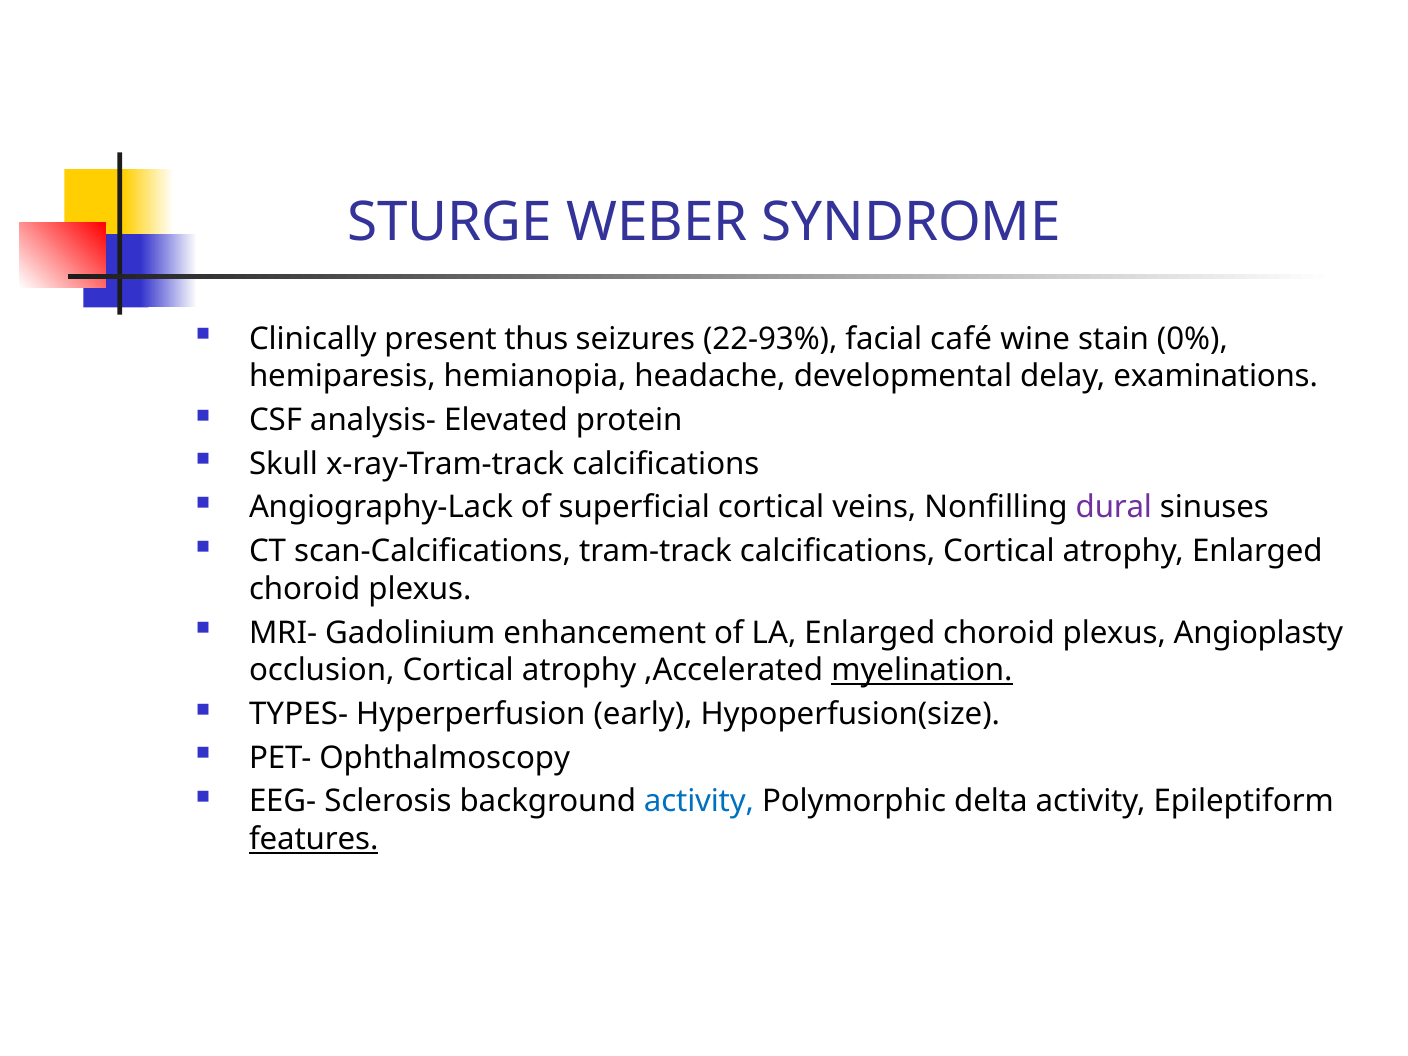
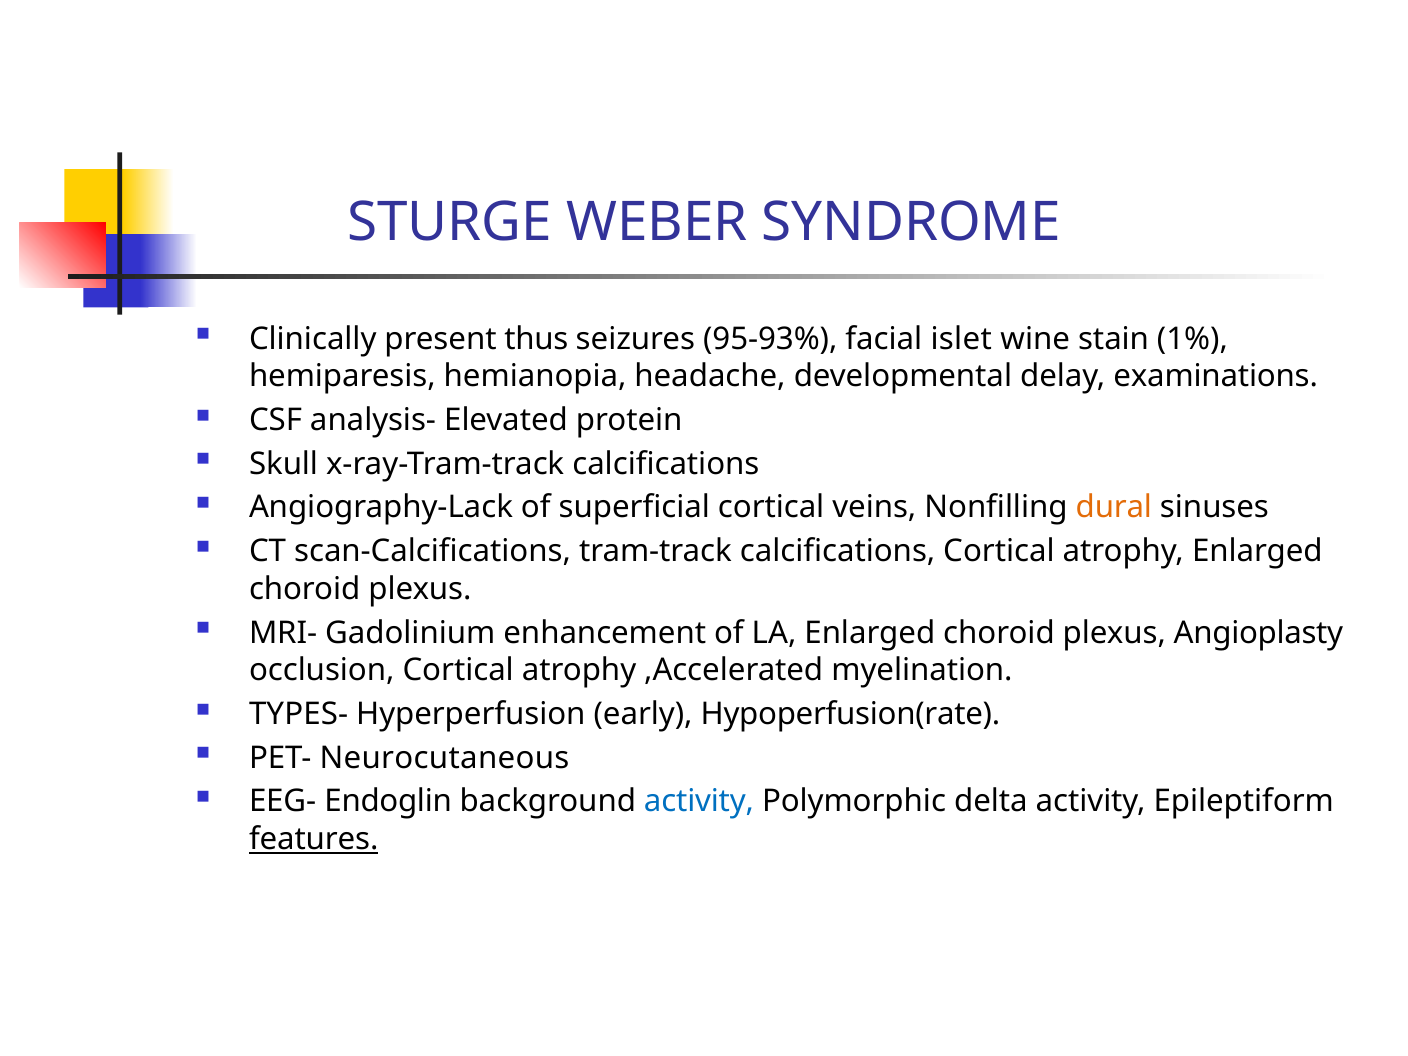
22-93%: 22-93% -> 95-93%
café: café -> islet
0%: 0% -> 1%
dural colour: purple -> orange
myelination underline: present -> none
Hypoperfusion(size: Hypoperfusion(size -> Hypoperfusion(rate
Ophthalmoscopy: Ophthalmoscopy -> Neurocutaneous
Sclerosis: Sclerosis -> Endoglin
